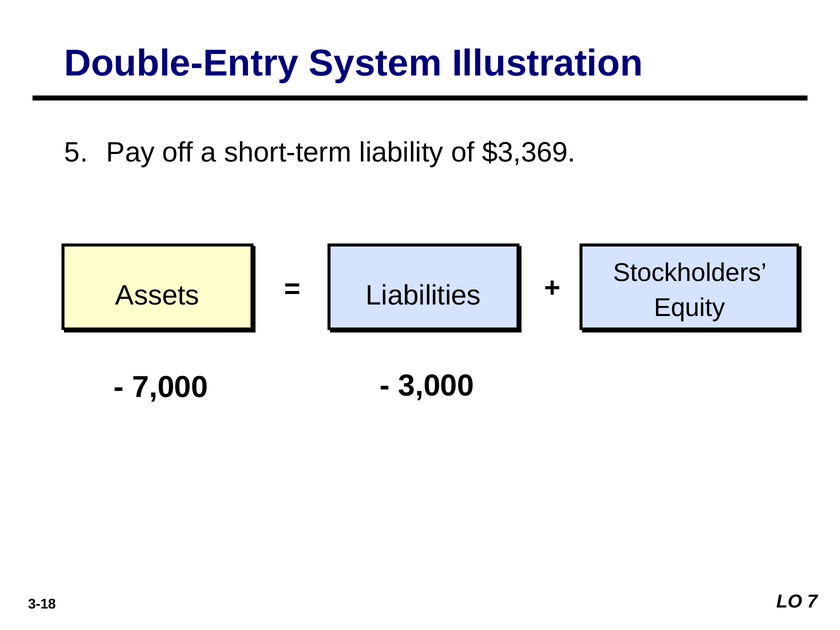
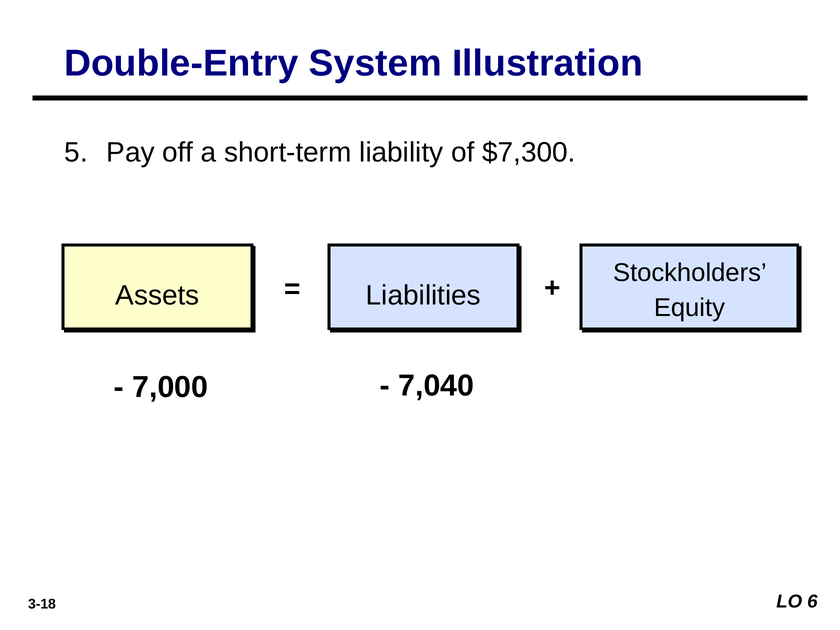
$3,369: $3,369 -> $7,300
3,000: 3,000 -> 7,040
7: 7 -> 6
